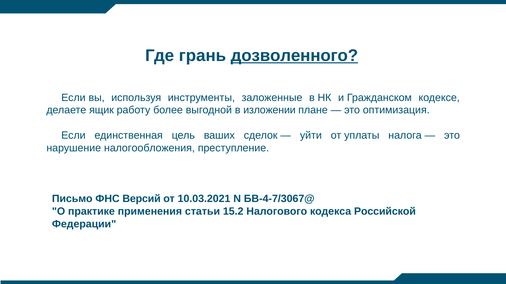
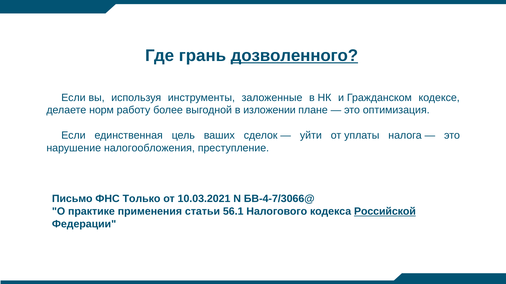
ящик: ящик -> норм
Версий: Версий -> Только
БВ-4-7/3067@: БВ-4-7/3067@ -> БВ-4-7/3066@
15.2: 15.2 -> 56.1
Российской underline: none -> present
